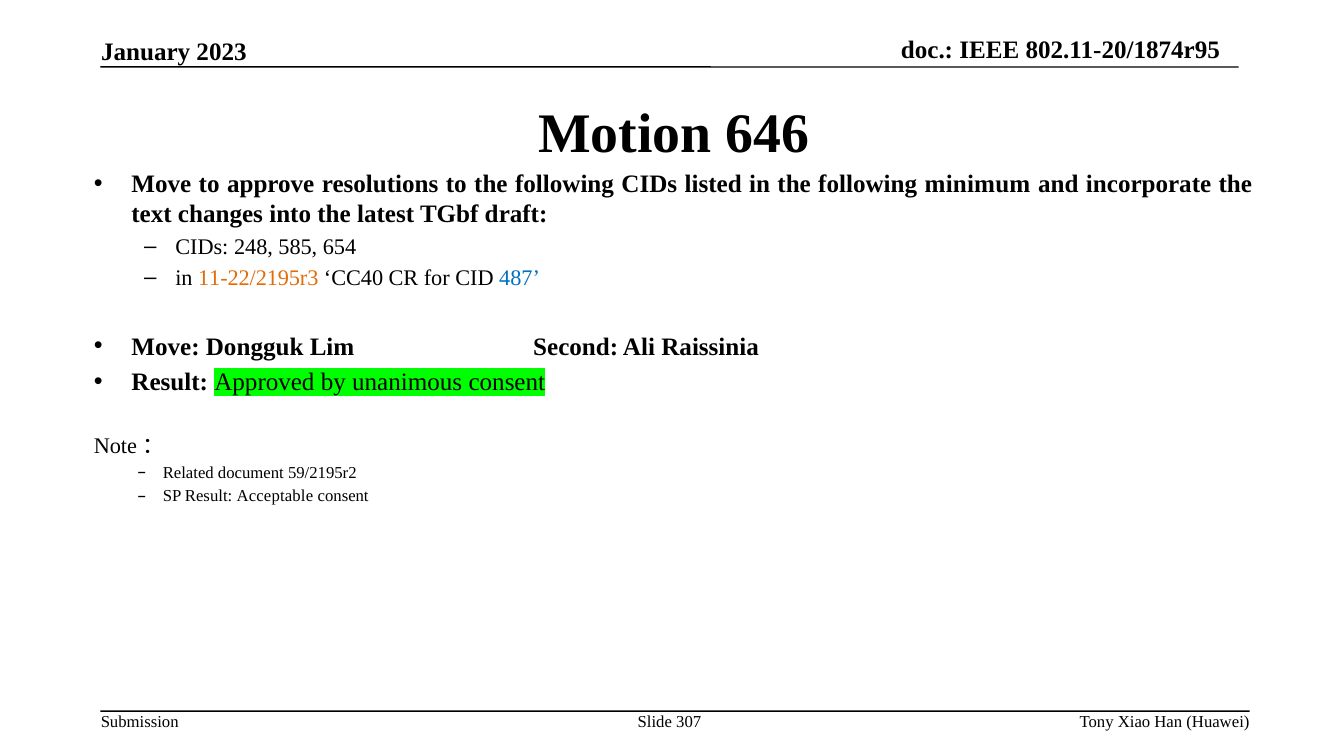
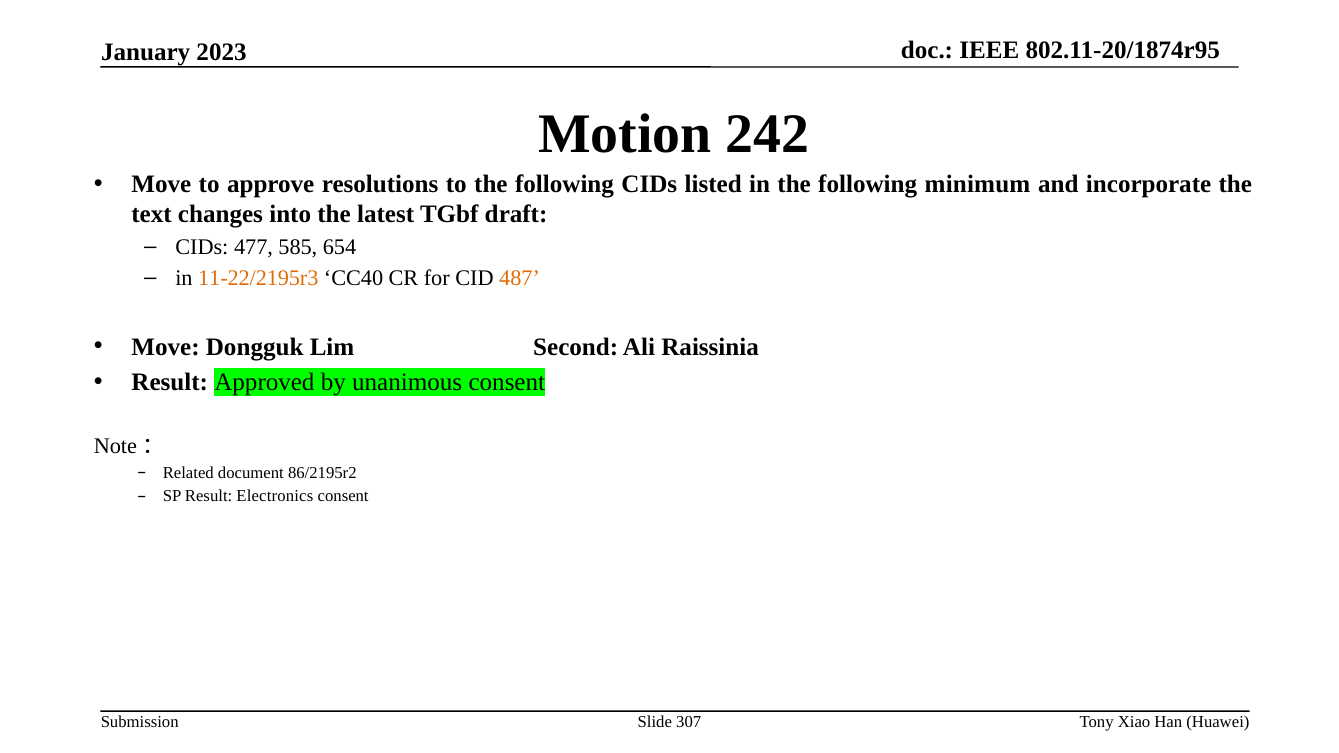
646: 646 -> 242
248: 248 -> 477
487 colour: blue -> orange
59/2195r2: 59/2195r2 -> 86/2195r2
Acceptable: Acceptable -> Electronics
